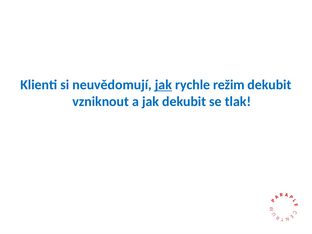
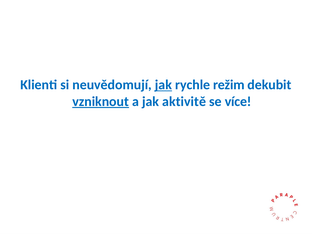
vzniknout underline: none -> present
jak dekubit: dekubit -> aktivitě
tlak: tlak -> více
